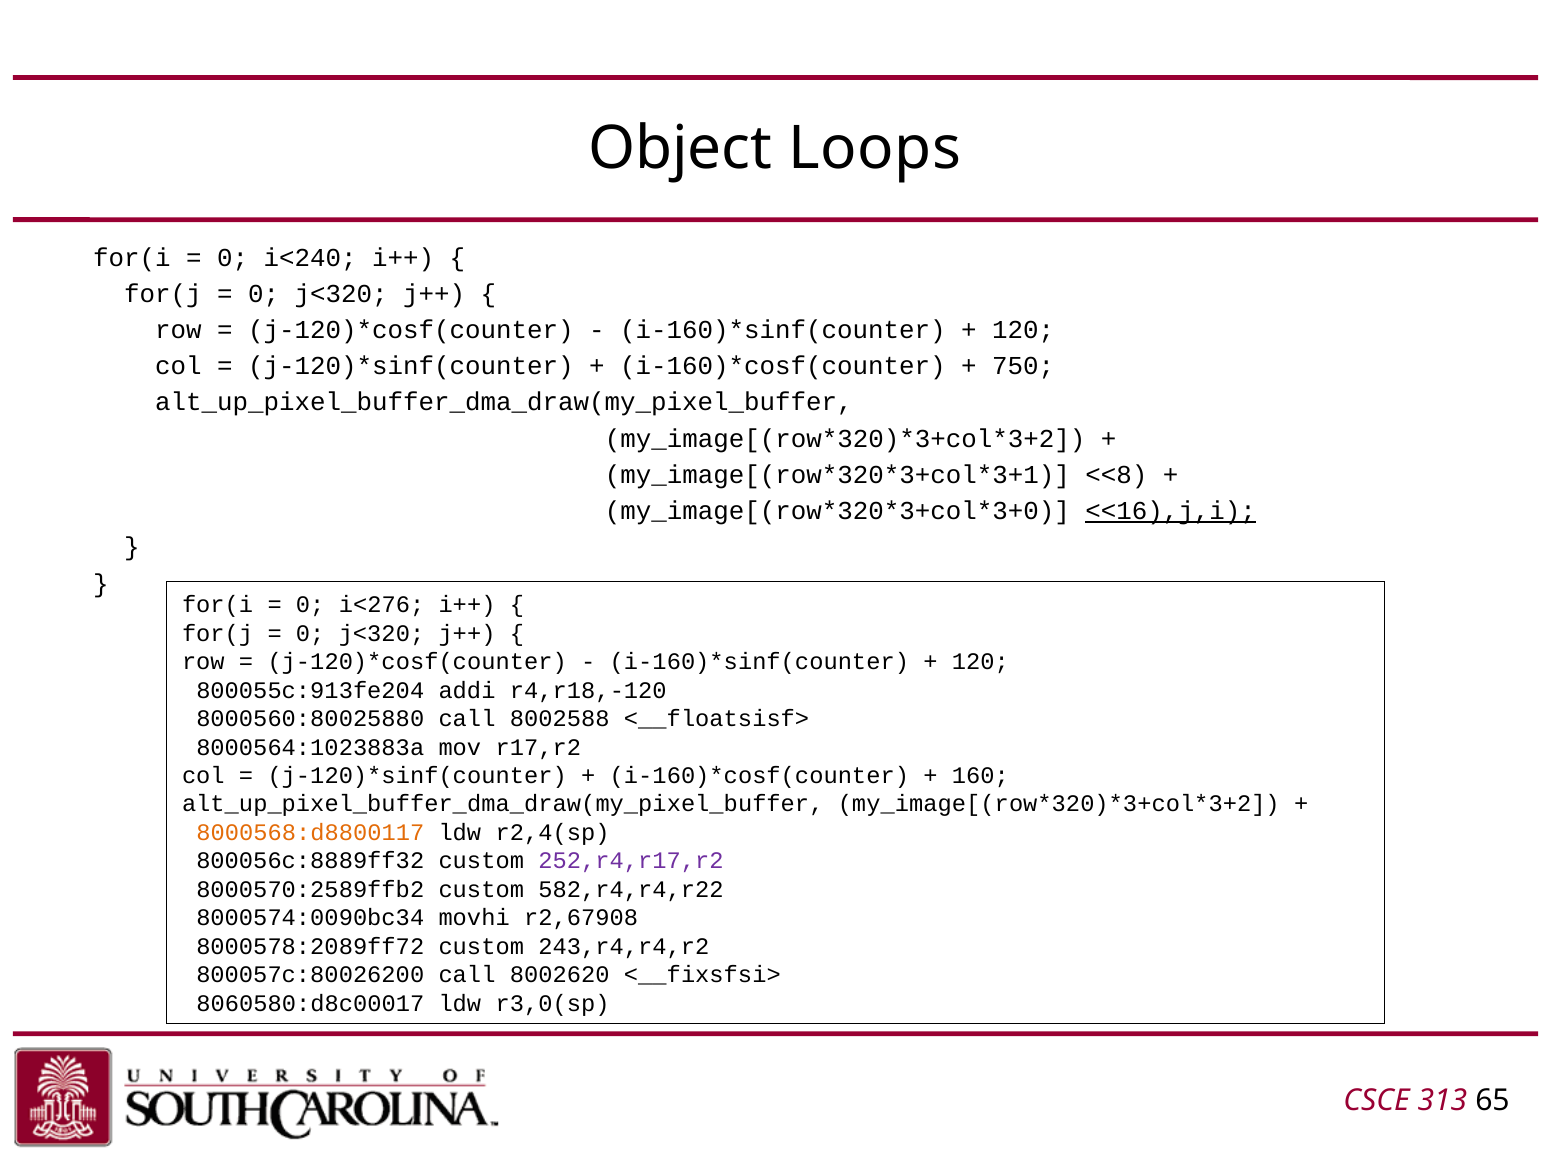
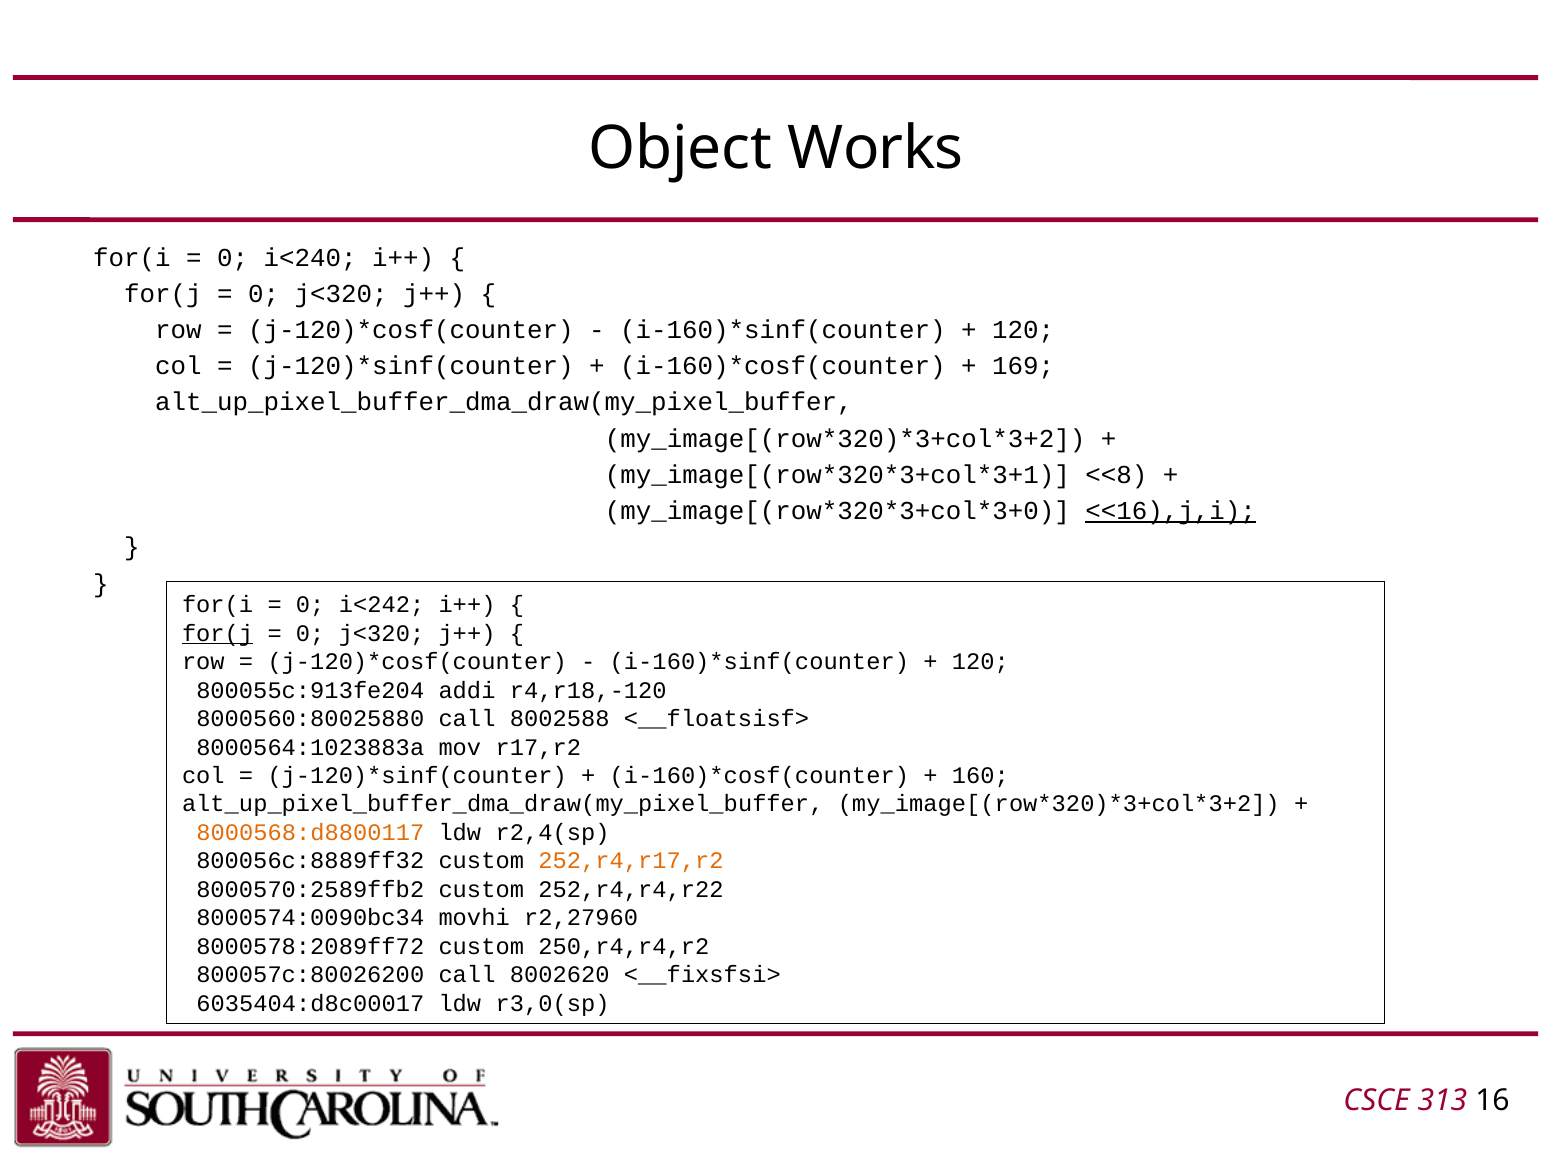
Loops: Loops -> Works
750: 750 -> 169
i<276: i<276 -> i<242
for(j at (218, 634) underline: none -> present
252,r4,r17,r2 colour: purple -> orange
582,r4,r4,r22: 582,r4,r4,r22 -> 252,r4,r4,r22
r2,67908: r2,67908 -> r2,27960
243,r4,r4,r2: 243,r4,r4,r2 -> 250,r4,r4,r2
8060580:d8c00017: 8060580:d8c00017 -> 6035404:d8c00017
65: 65 -> 16
